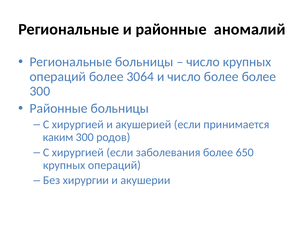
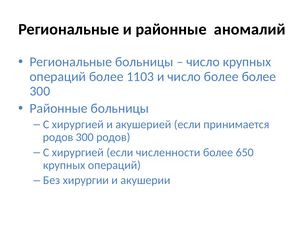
3064: 3064 -> 1103
каким at (58, 137): каким -> родов
заболевания: заболевания -> численности
